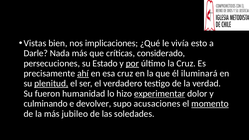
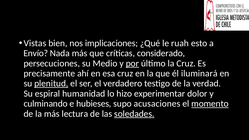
vivía: vivía -> ruah
Darle: Darle -> Envío
Estado: Estado -> Medio
ahí underline: present -> none
fueron: fueron -> espiral
experimentar underline: present -> none
devolver: devolver -> hubieses
jubileo: jubileo -> lectura
soledades underline: none -> present
